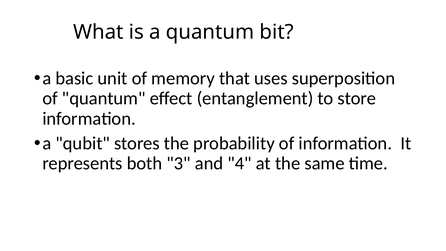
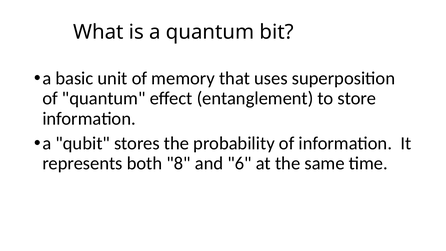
3: 3 -> 8
4: 4 -> 6
